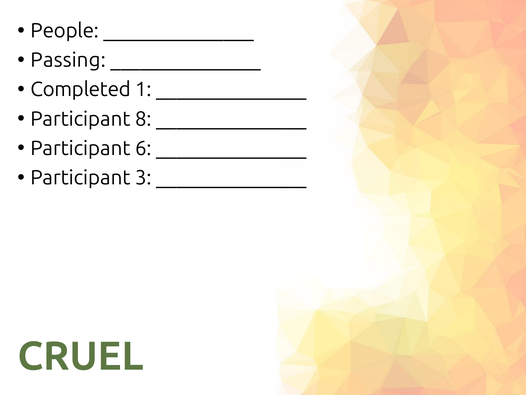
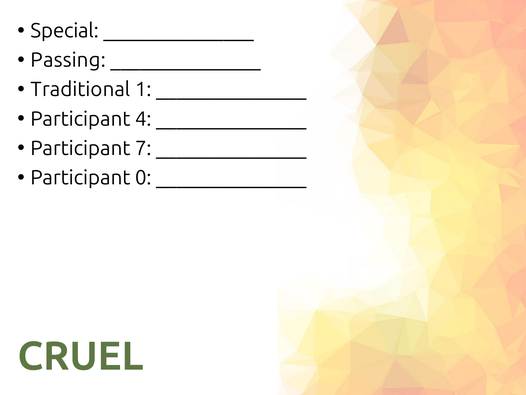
People: People -> Special
Completed: Completed -> Traditional
8: 8 -> 4
6: 6 -> 7
3: 3 -> 0
